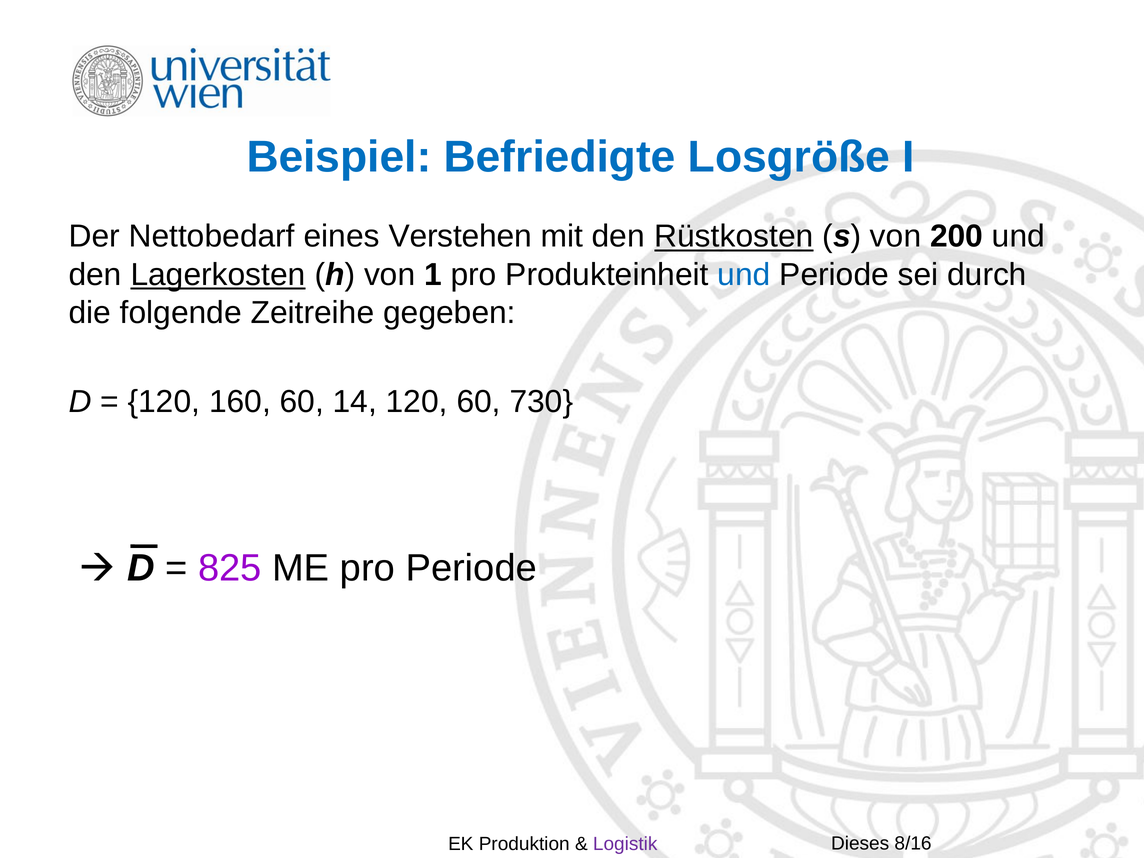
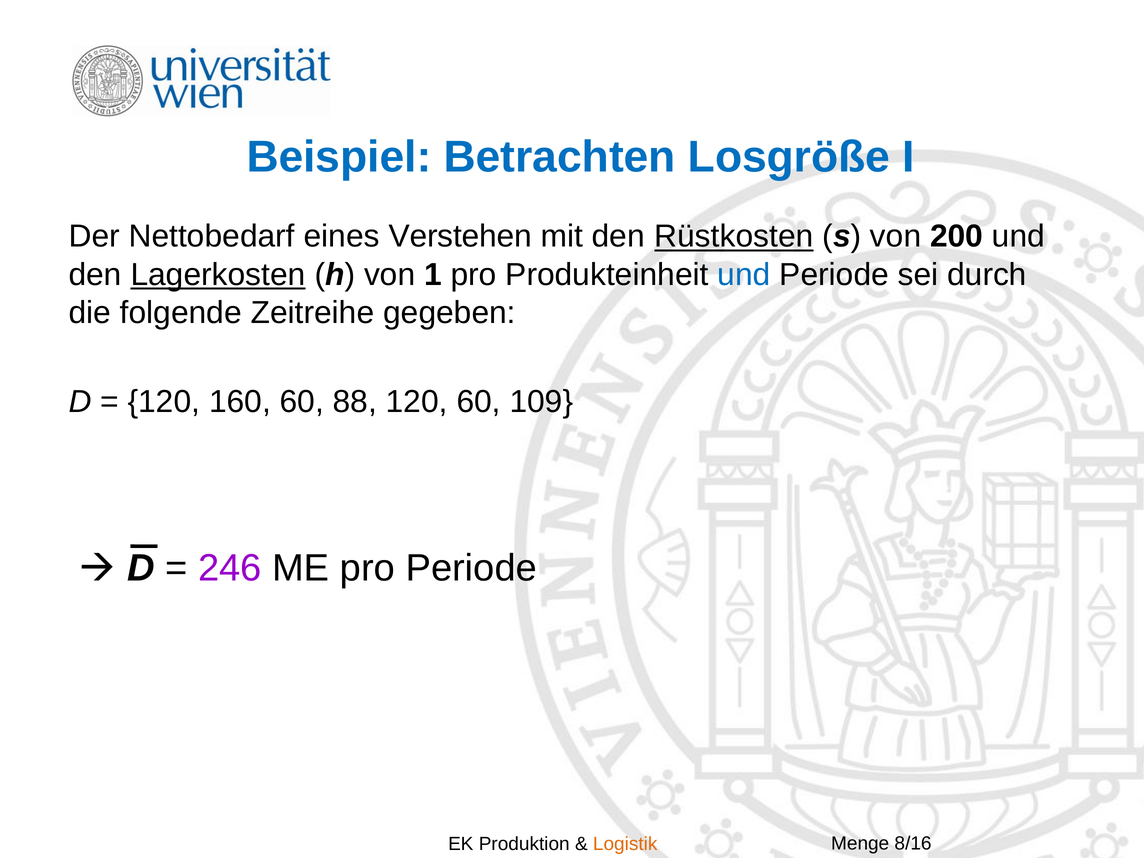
Befriedigte: Befriedigte -> Betrachten
14: 14 -> 88
730: 730 -> 109
825: 825 -> 246
Dieses: Dieses -> Menge
Logistik colour: purple -> orange
